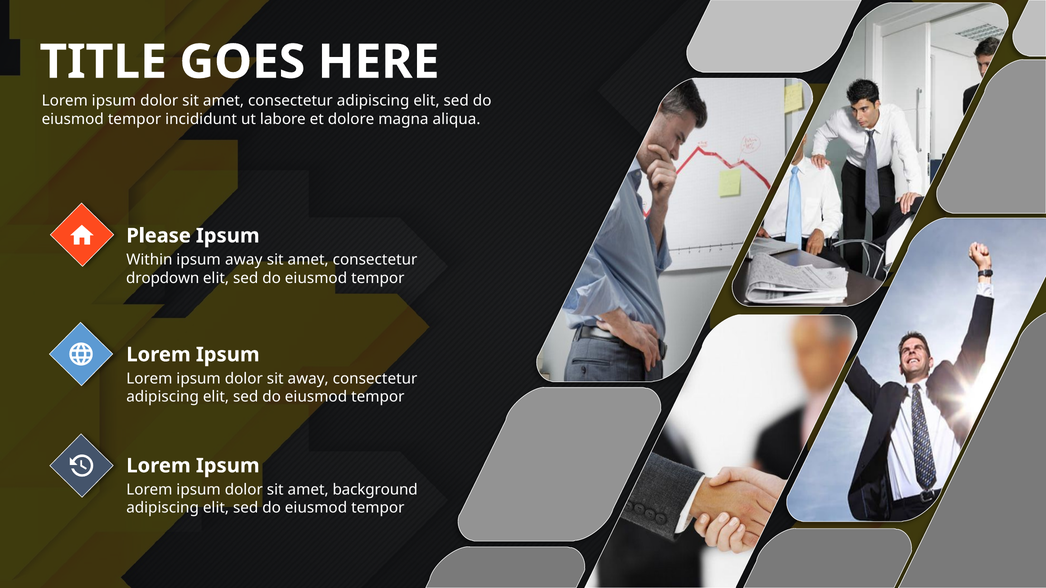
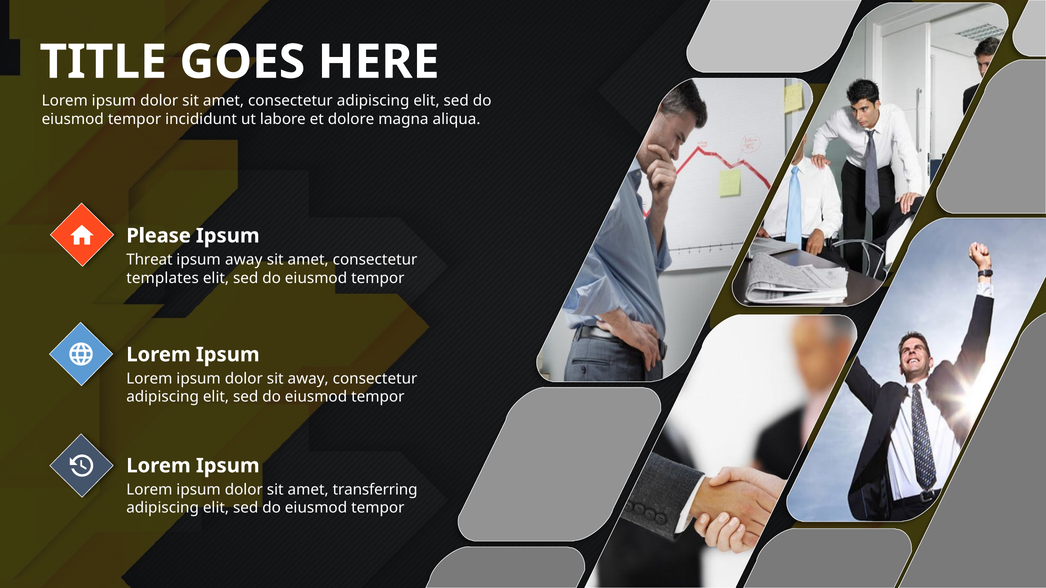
Within: Within -> Threat
dropdown: dropdown -> templates
background: background -> transferring
